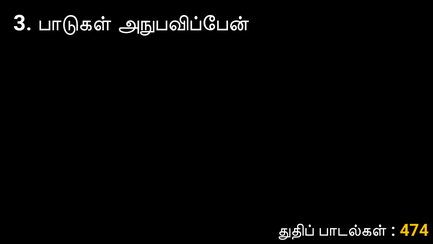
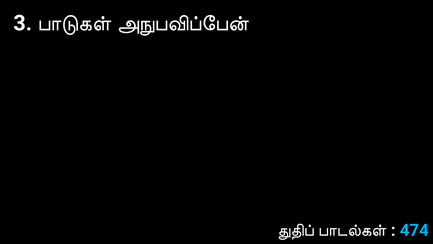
474 colour: yellow -> light blue
